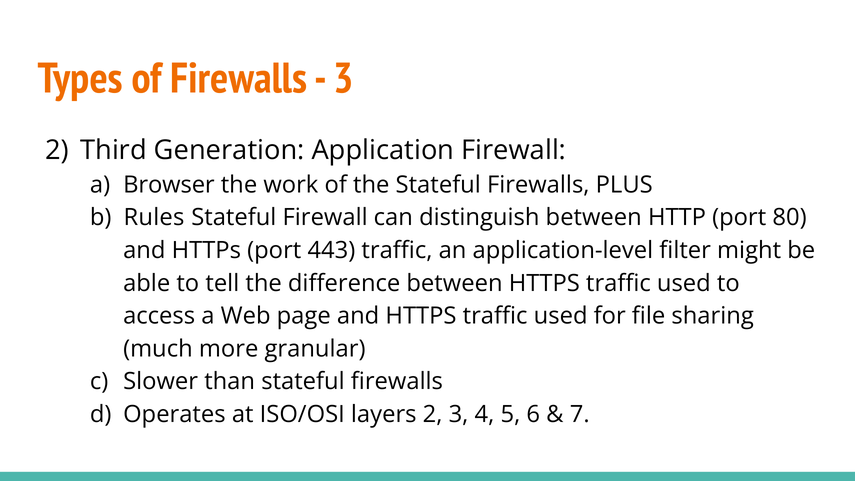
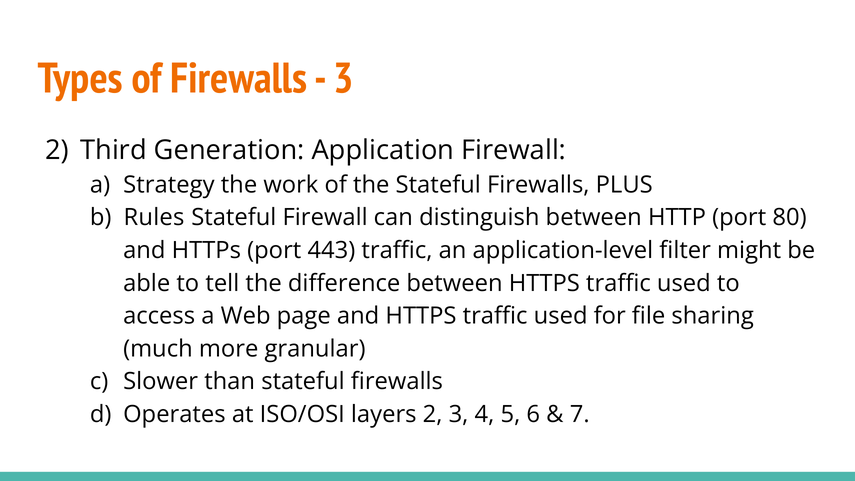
Browser: Browser -> Strategy
